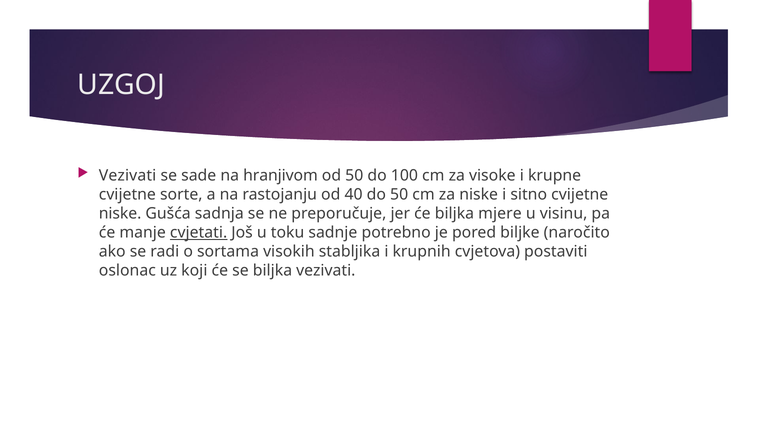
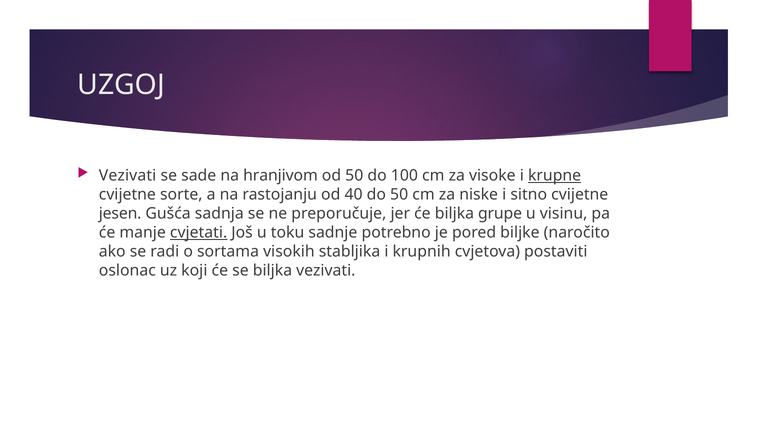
krupne underline: none -> present
niske at (120, 213): niske -> jesen
mjere: mjere -> grupe
